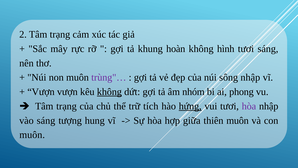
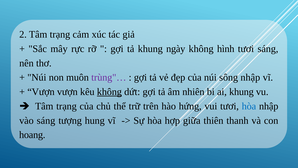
hoàn: hoàn -> ngày
nhóm: nhóm -> nhiên
ai phong: phong -> khung
tích: tích -> trên
hứng underline: present -> none
hòa at (249, 106) colour: purple -> blue
thiên muôn: muôn -> thanh
muôn at (32, 135): muôn -> hoang
